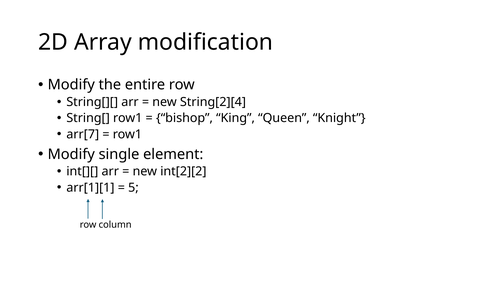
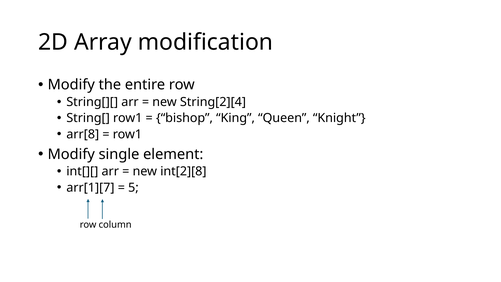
arr[7: arr[7 -> arr[8
int[2][2: int[2][2 -> int[2][8
arr[1][1: arr[1][1 -> arr[1][7
